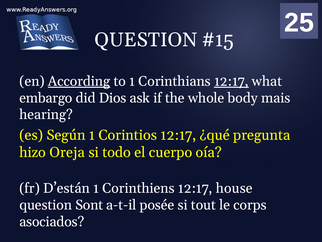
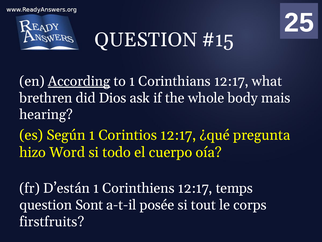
12:17 at (231, 81) underline: present -> none
embargo: embargo -> brethren
Oreja: Oreja -> Word
house: house -> temps
asociados: asociados -> firstfruits
